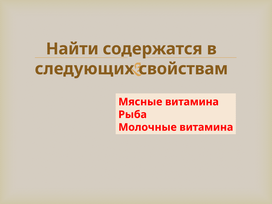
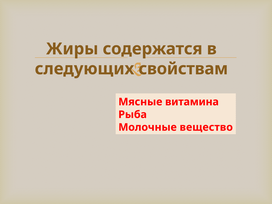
Найти: Найти -> Жиры
Молочные витамина: витамина -> вещество
